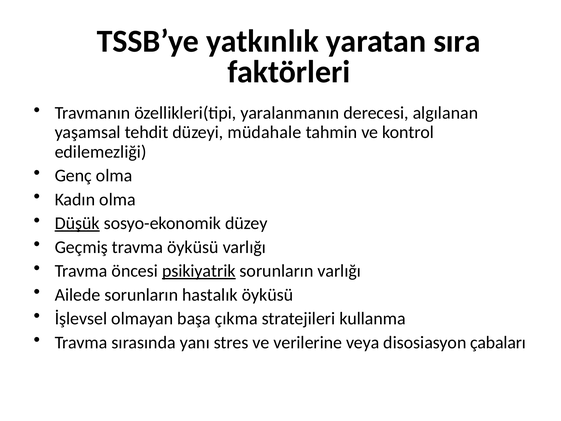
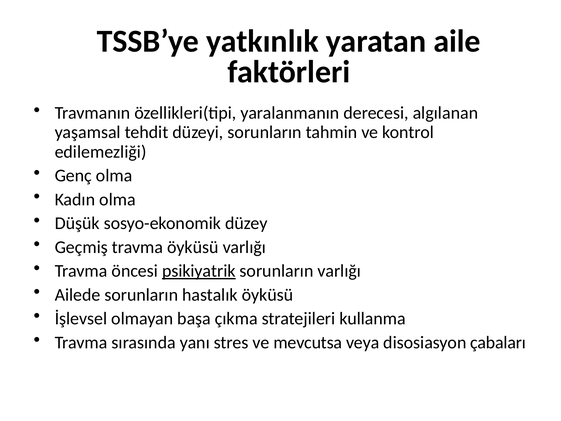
sıra: sıra -> aile
düzeyi müdahale: müdahale -> sorunların
Düşük underline: present -> none
verilerine: verilerine -> mevcutsa
